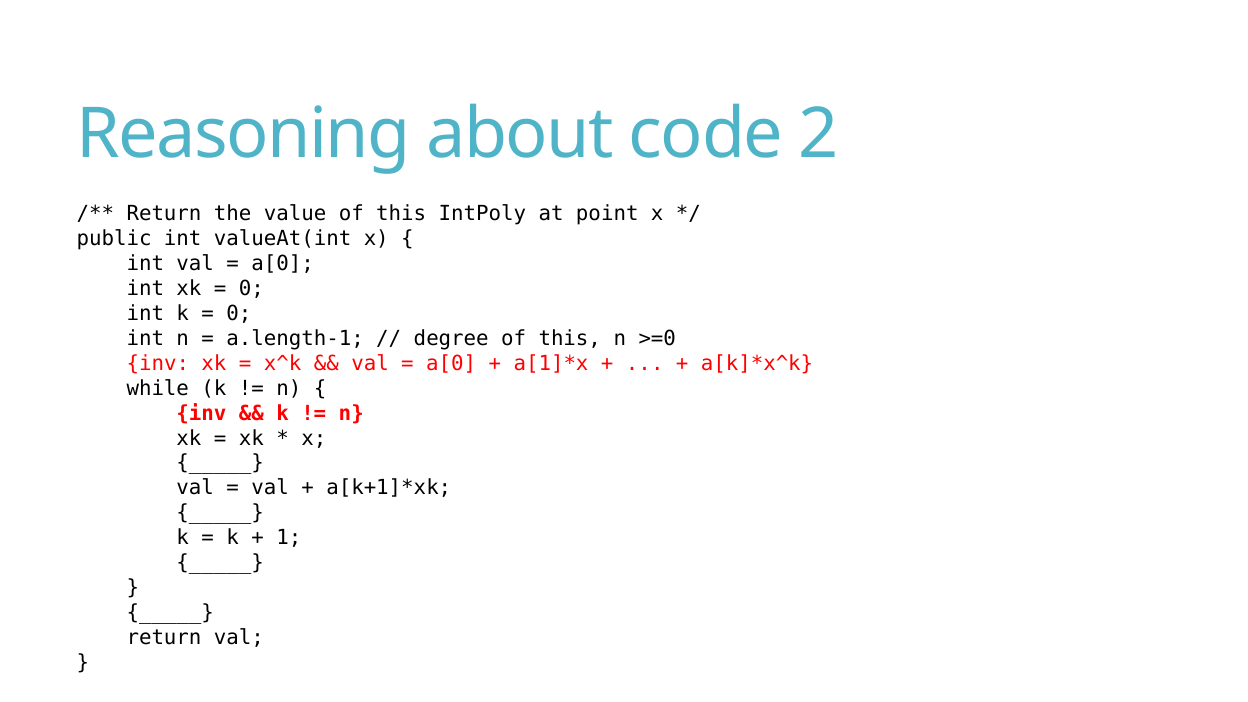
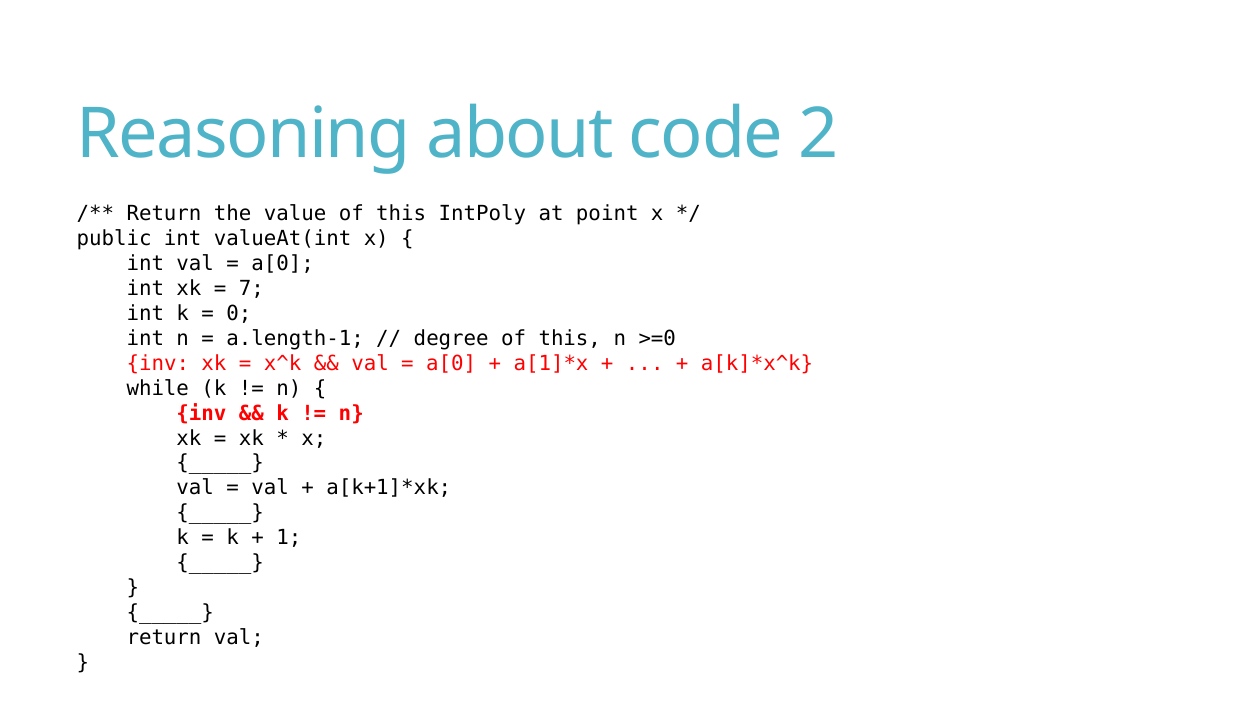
0 at (251, 288): 0 -> 7
